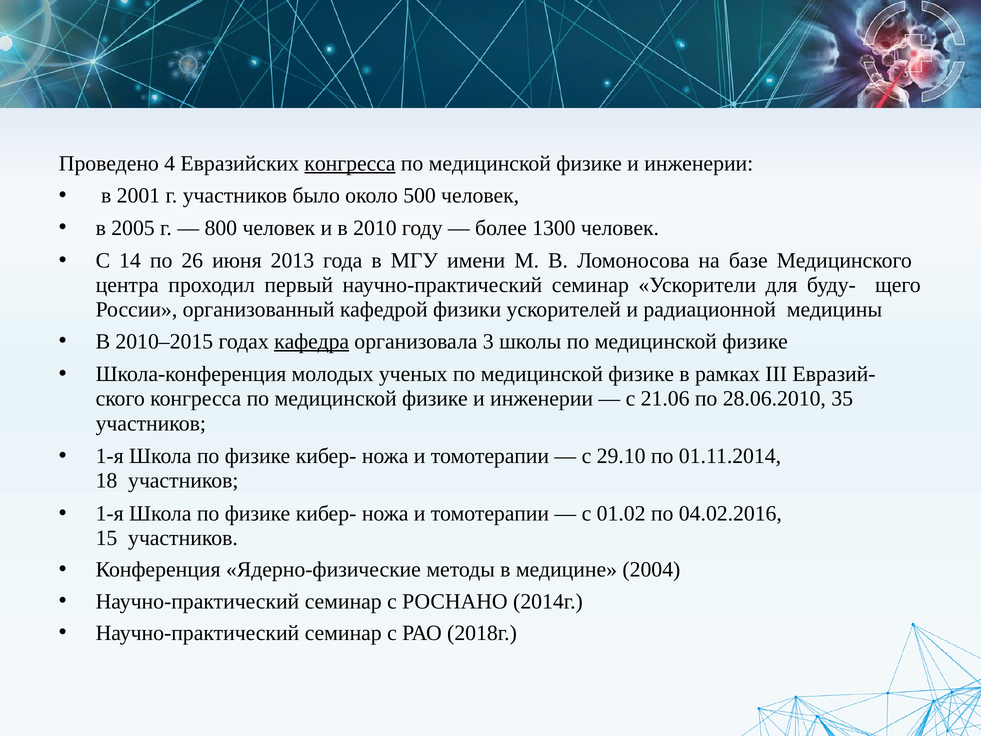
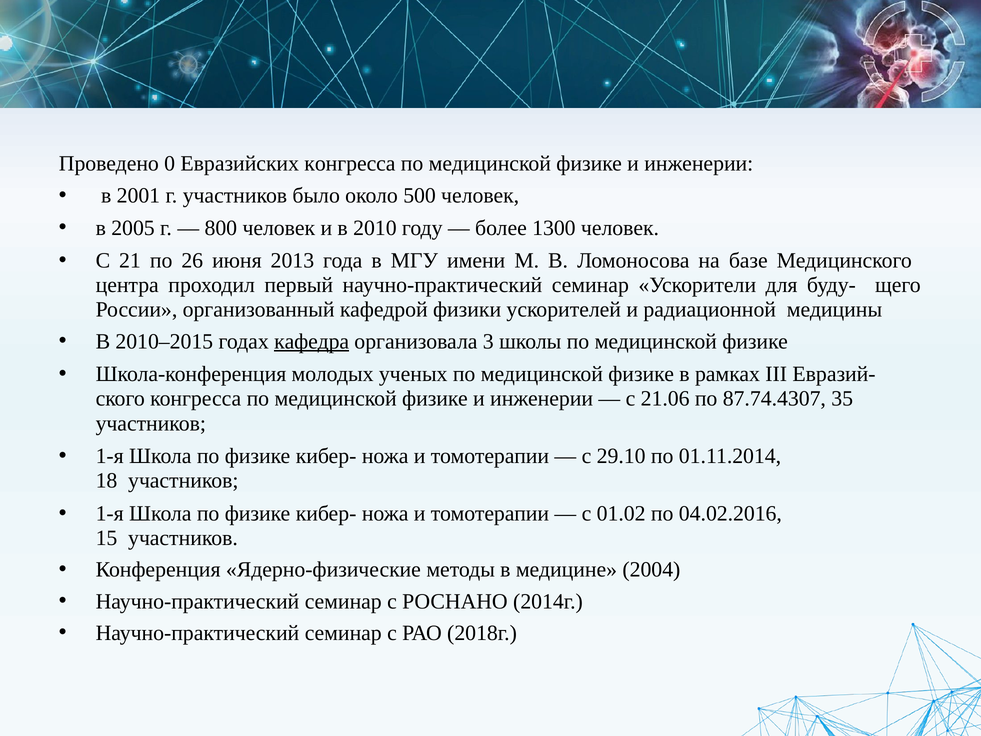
4: 4 -> 0
конгресса at (350, 163) underline: present -> none
14: 14 -> 21
28.06.2010: 28.06.2010 -> 87.74.4307
